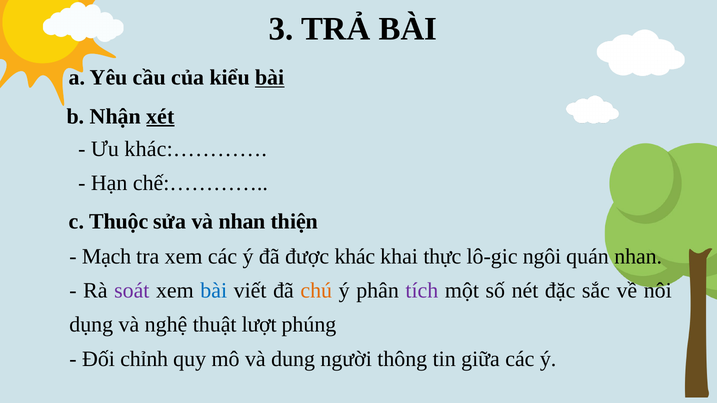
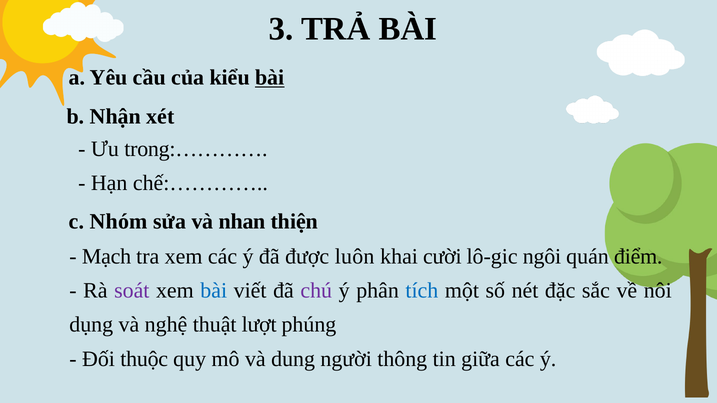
xét underline: present -> none
khác:…………: khác:………… -> trong:…………
Thuộc: Thuộc -> Nhóm
khác: khác -> luôn
thực: thực -> cười
quán nhan: nhan -> điểm
chú colour: orange -> purple
tích colour: purple -> blue
chỉnh: chỉnh -> thuộc
